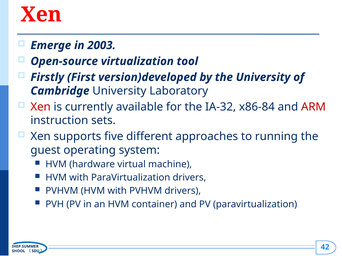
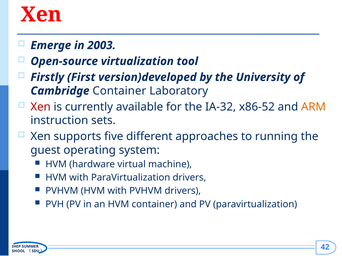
Cambridge University: University -> Container
x86-84: x86-84 -> x86-52
ARM colour: red -> orange
